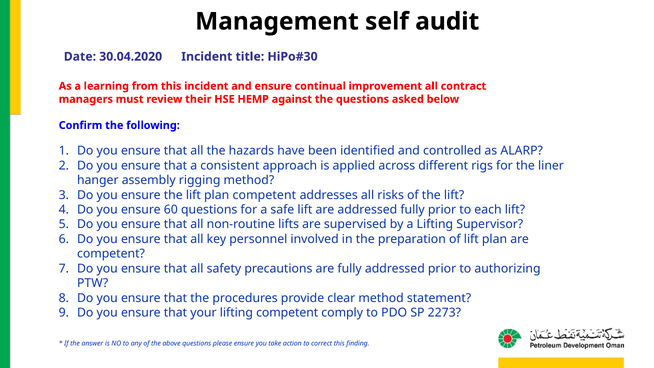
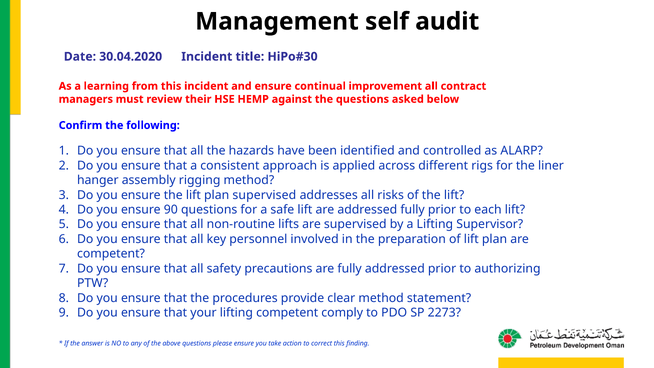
plan competent: competent -> supervised
60: 60 -> 90
